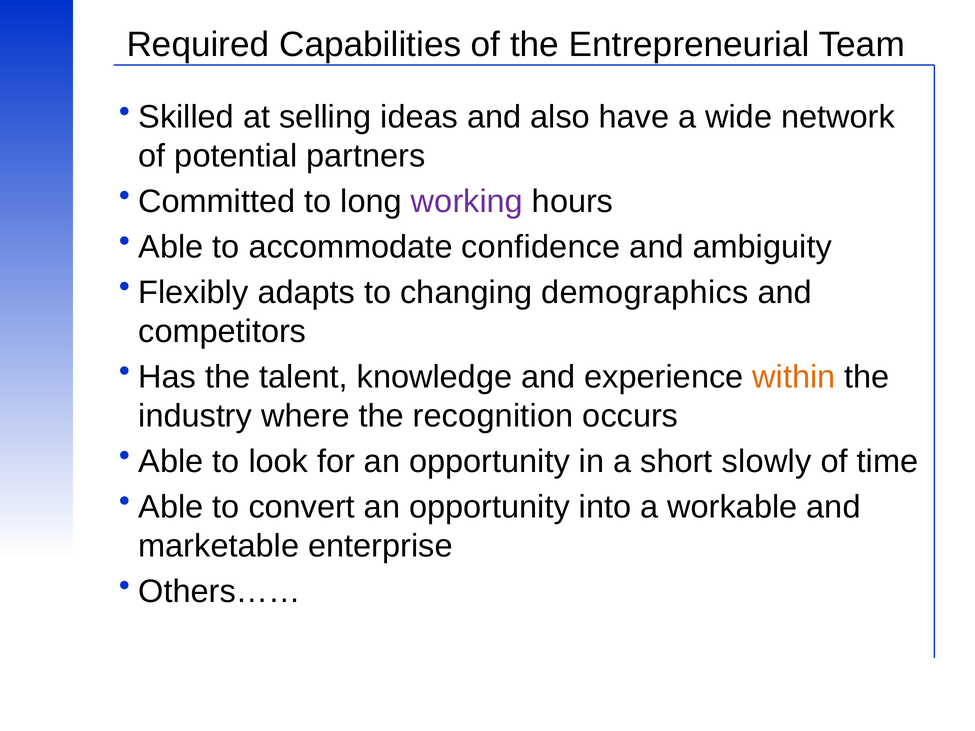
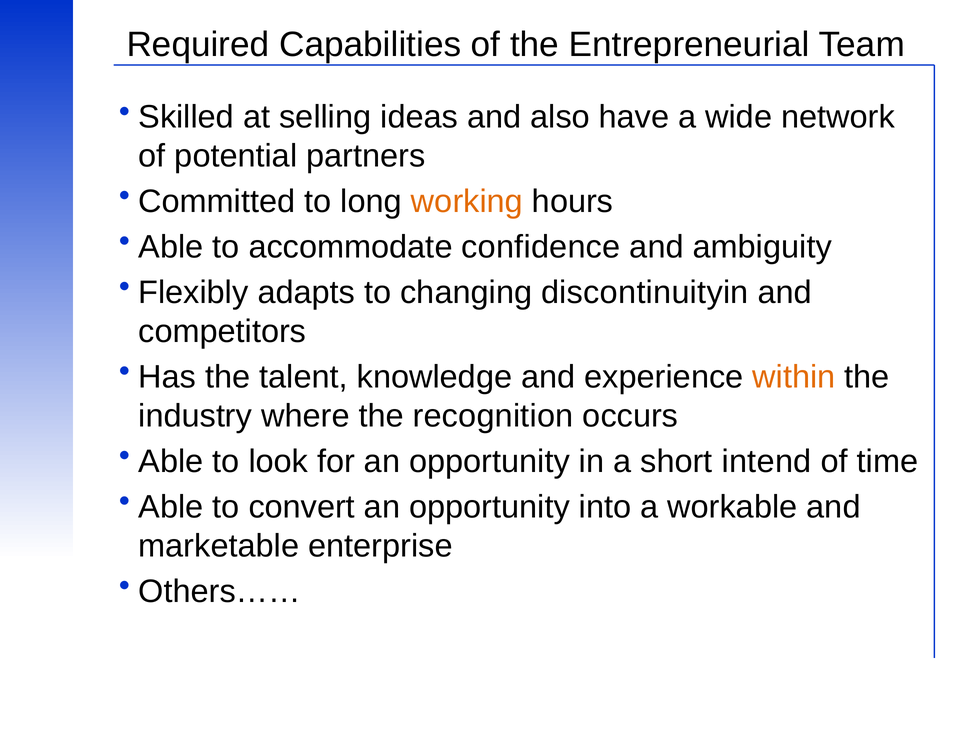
working colour: purple -> orange
demographics: demographics -> discontinuityin
slowly: slowly -> intend
